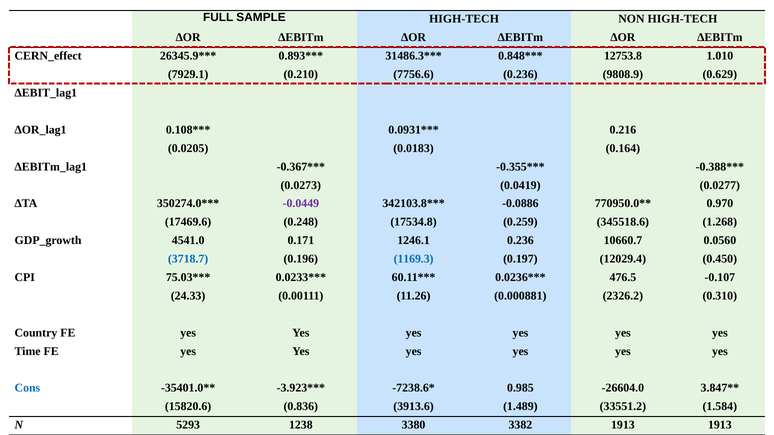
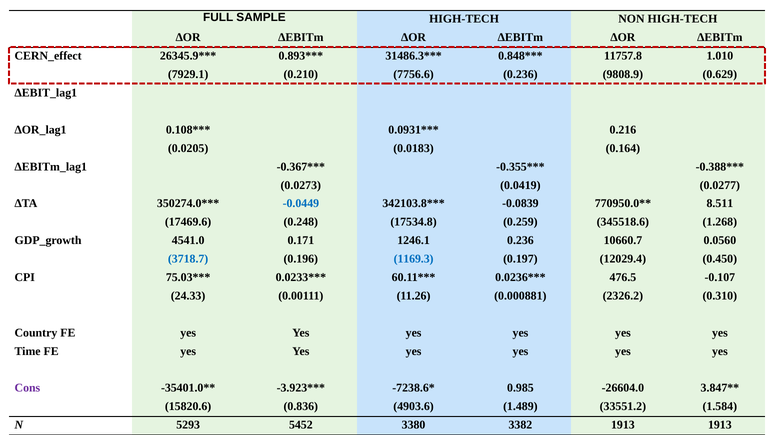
12753.8: 12753.8 -> 11757.8
-0.0449 colour: purple -> blue
-0.0886: -0.0886 -> -0.0839
0.970: 0.970 -> 8.511
Cons colour: blue -> purple
3913.6: 3913.6 -> 4903.6
1238: 1238 -> 5452
